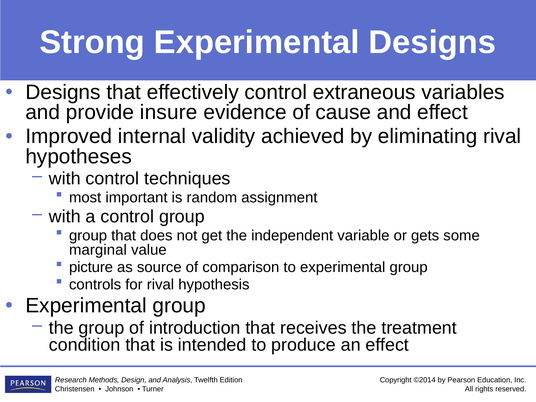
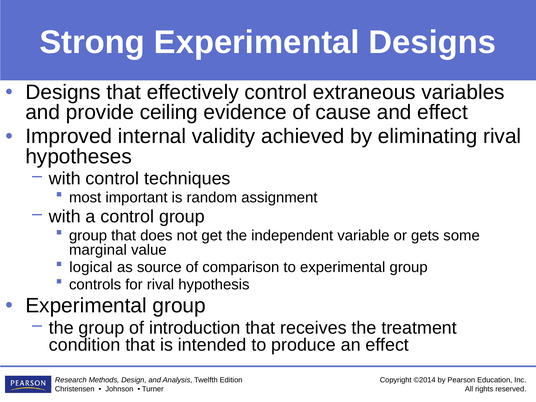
insure: insure -> ceiling
picture: picture -> logical
